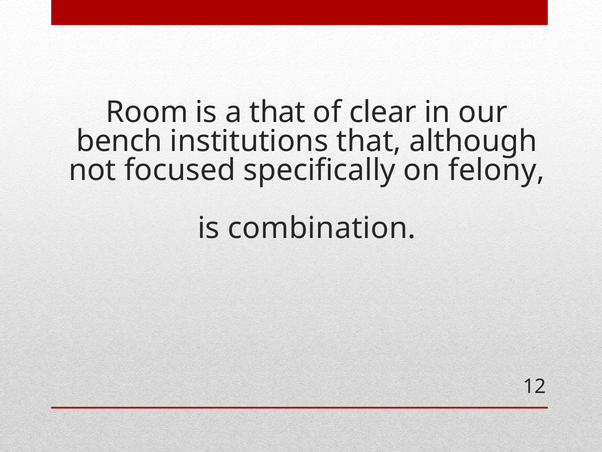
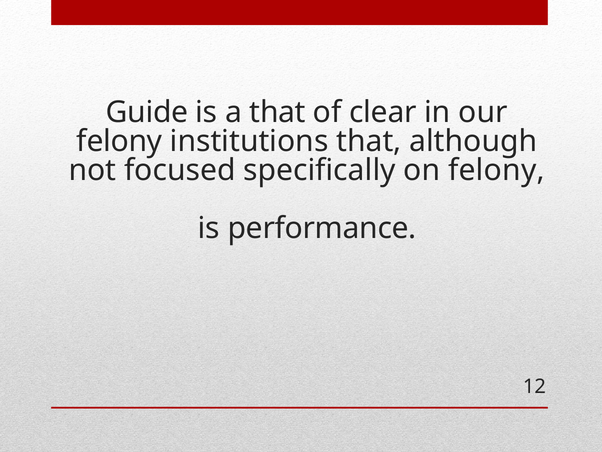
Room: Room -> Guide
bench at (119, 141): bench -> felony
combination: combination -> performance
